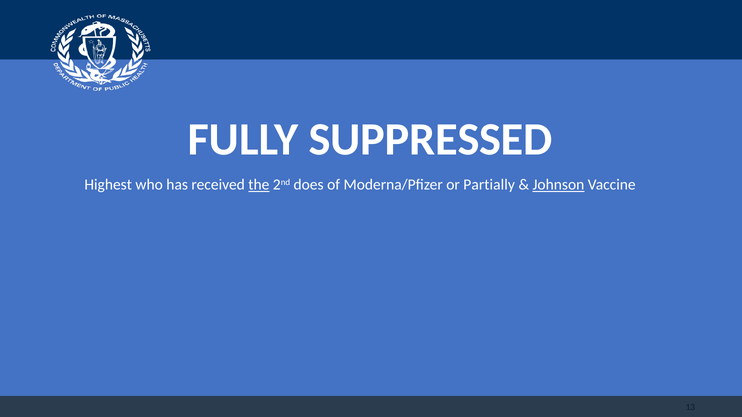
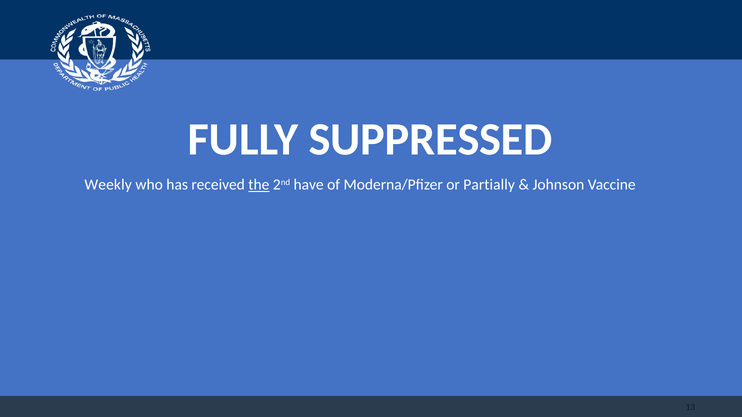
Highest: Highest -> Weekly
does: does -> have
Johnson underline: present -> none
